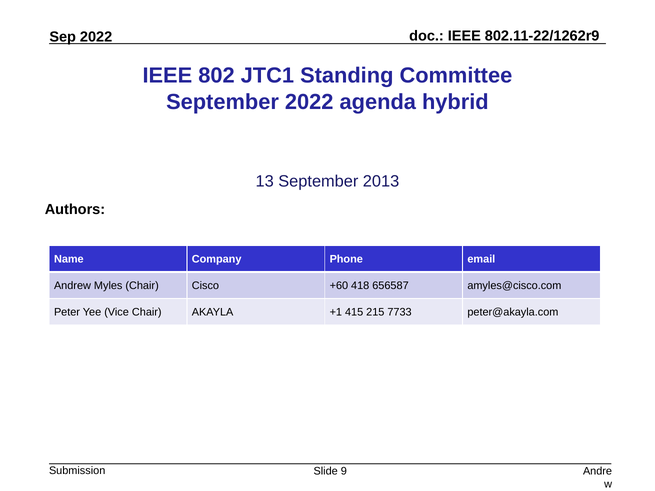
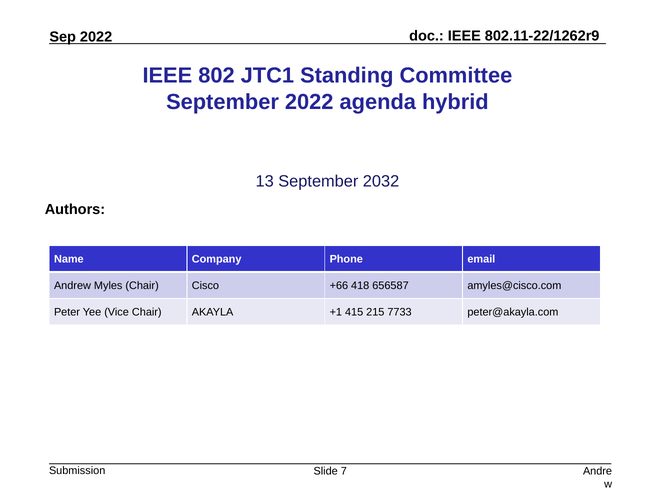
2013: 2013 -> 2032
+60: +60 -> +66
9: 9 -> 7
